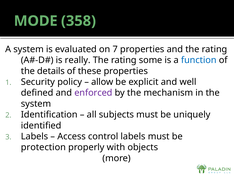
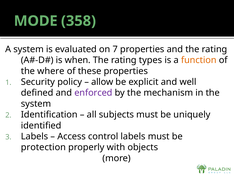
really: really -> when
some: some -> types
function colour: blue -> orange
details: details -> where
